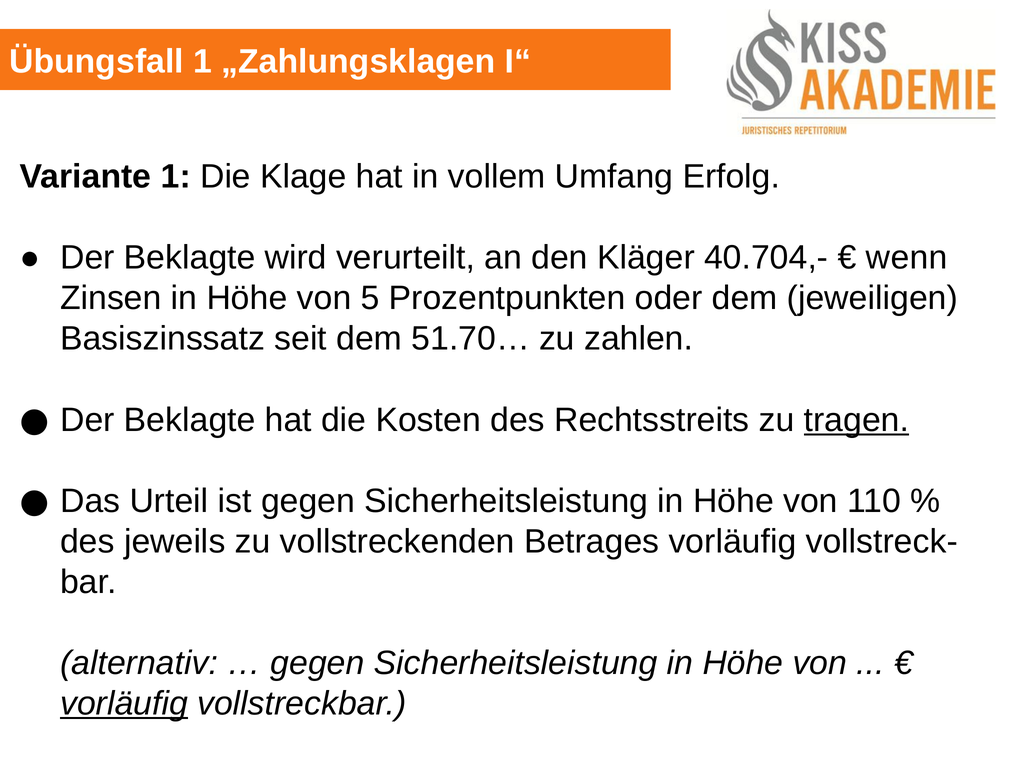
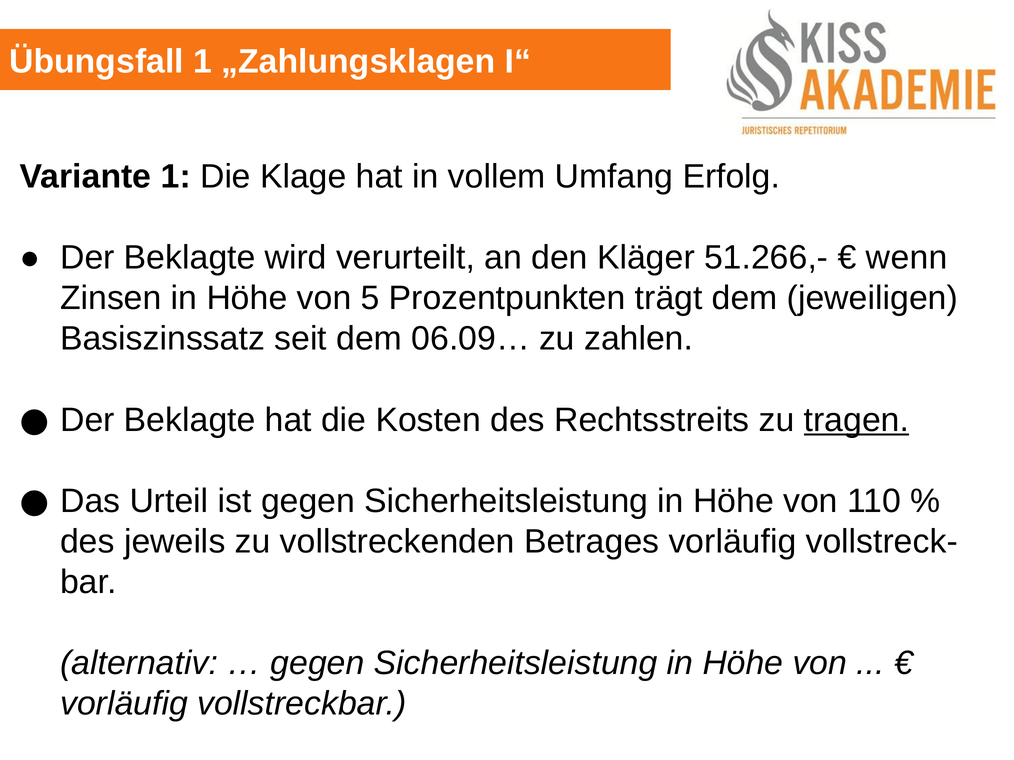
40.704,-: 40.704,- -> 51.266,-
oder: oder -> trägt
51.70…: 51.70… -> 06.09…
vorläufig at (124, 704) underline: present -> none
